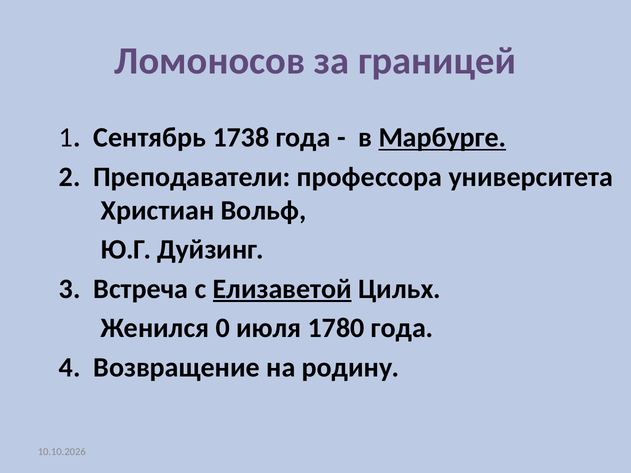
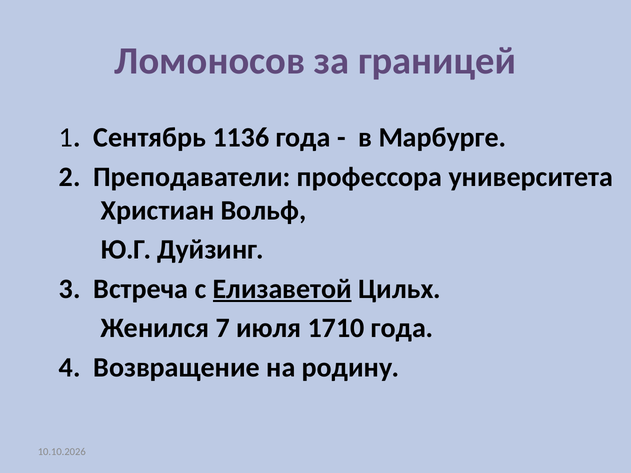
1738: 1738 -> 1136
Марбурге underline: present -> none
0: 0 -> 7
1780: 1780 -> 1710
